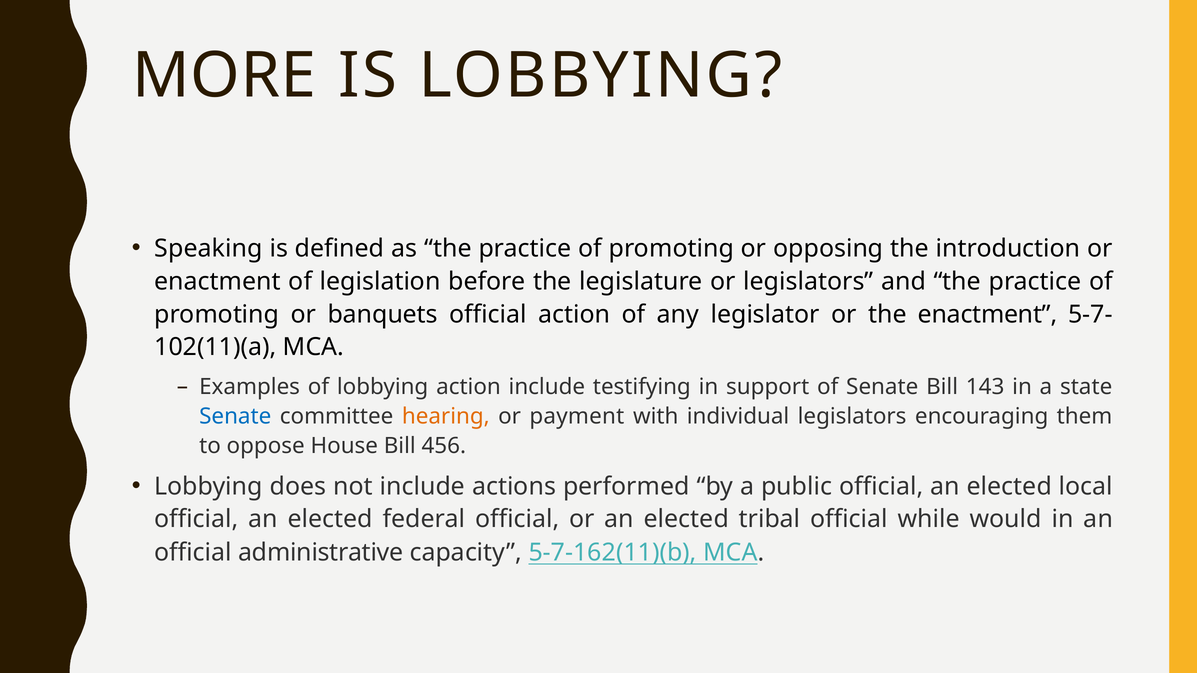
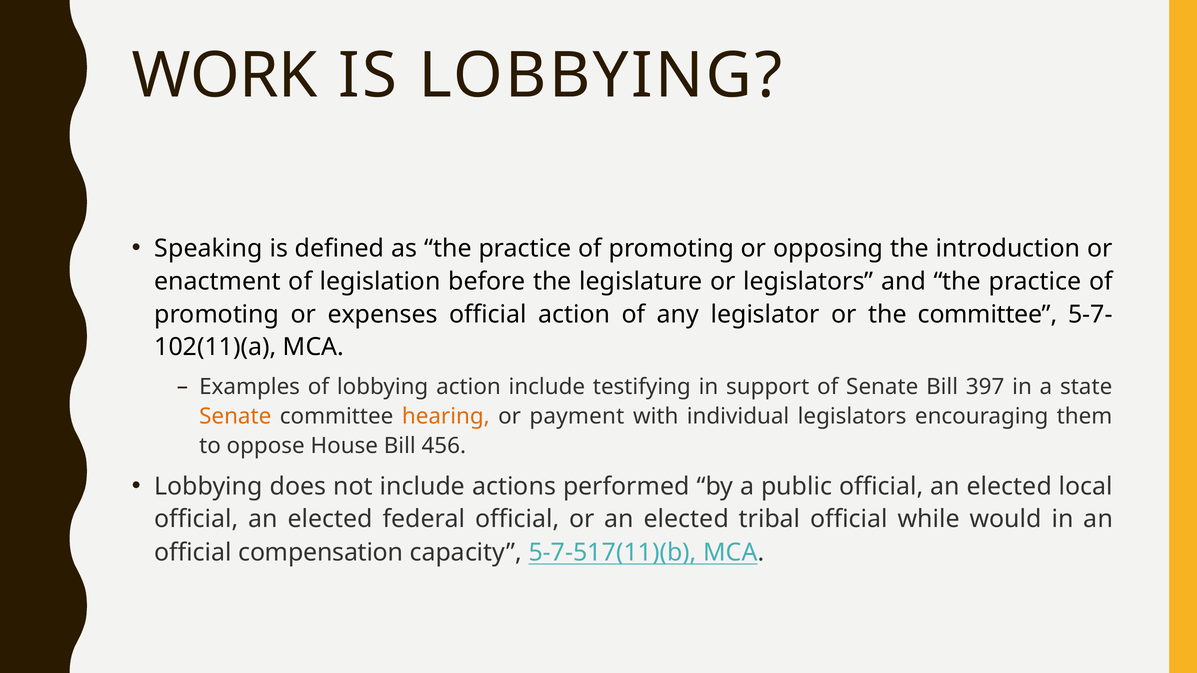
MORE: MORE -> WORK
banquets: banquets -> expenses
the enactment: enactment -> committee
143: 143 -> 397
Senate at (235, 417) colour: blue -> orange
administrative: administrative -> compensation
5-7-162(11)(b: 5-7-162(11)(b -> 5-7-517(11)(b
